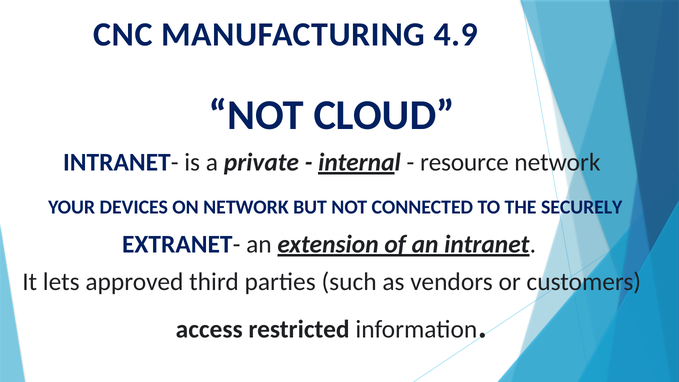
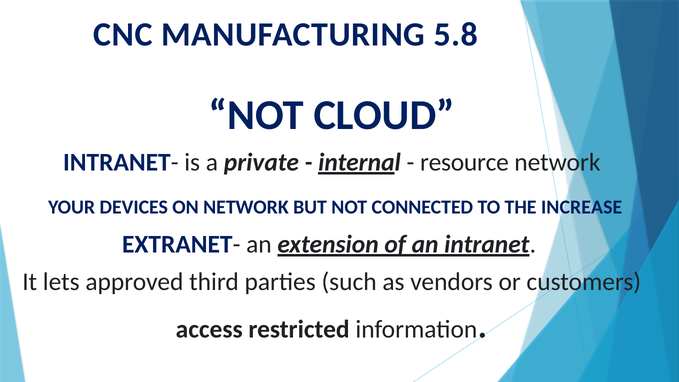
4.9: 4.9 -> 5.8
SECURELY: SECURELY -> INCREASE
